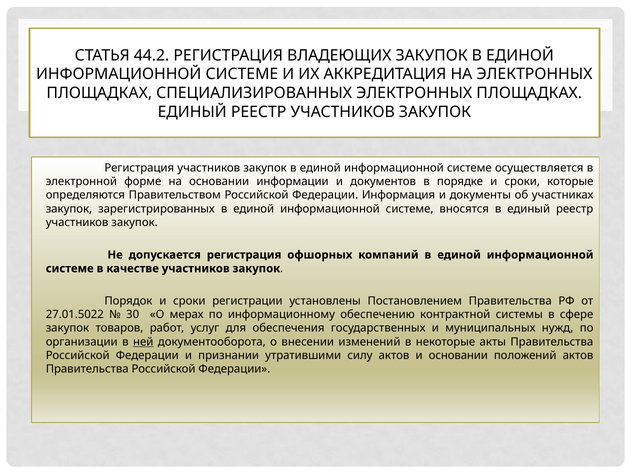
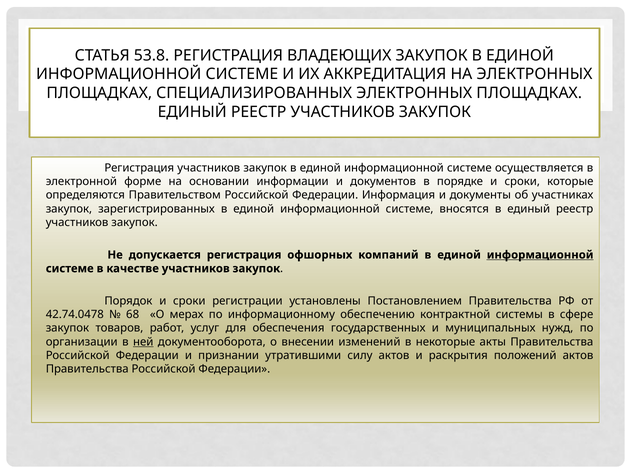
44.2: 44.2 -> 53.8
информационной at (540, 255) underline: none -> present
27.01.5022: 27.01.5022 -> 42.74.0478
30: 30 -> 68
и основании: основании -> раскрытия
